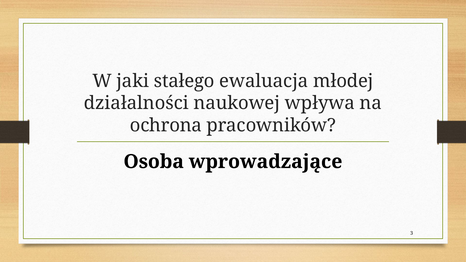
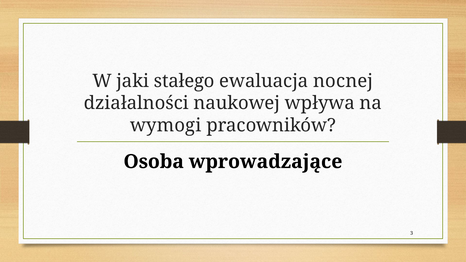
młodej: młodej -> nocnej
ochrona: ochrona -> wymogi
